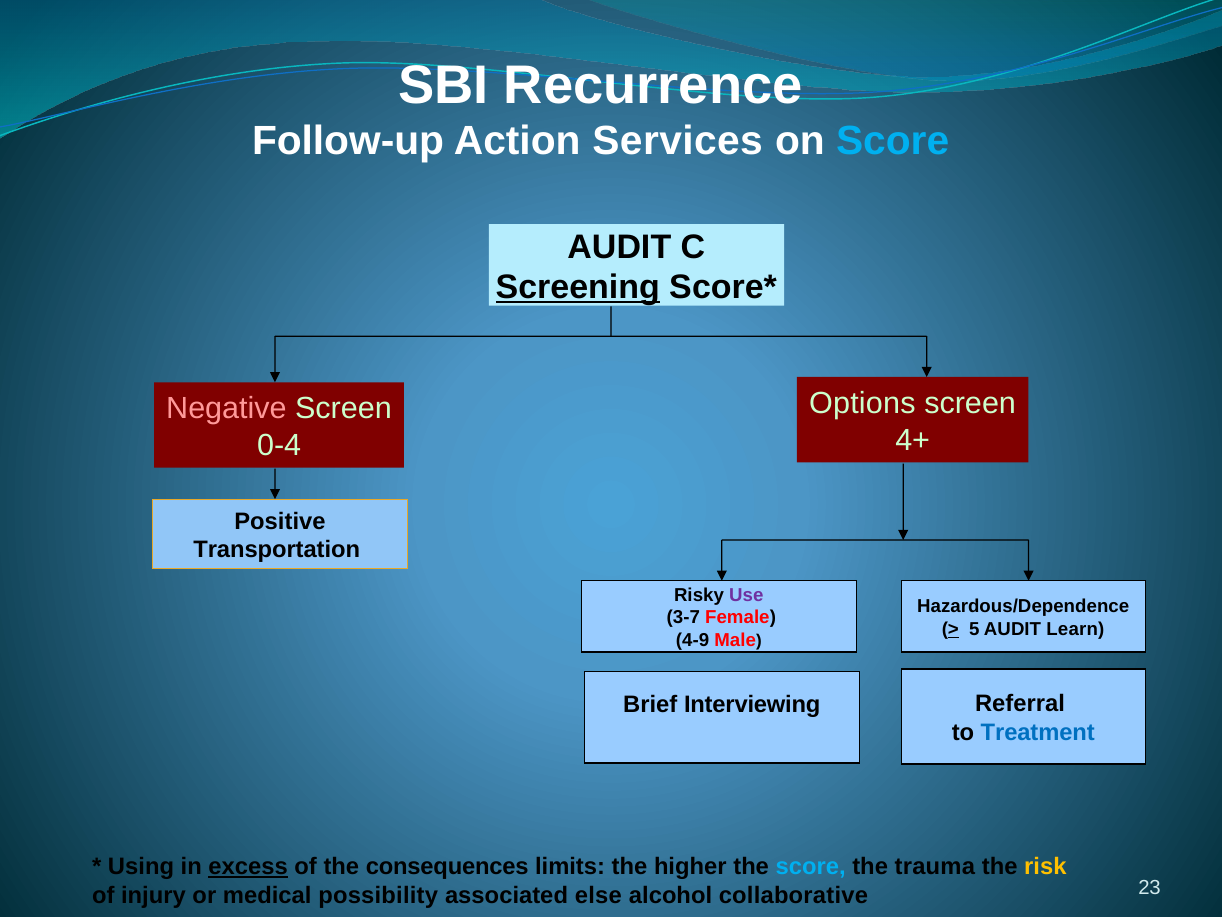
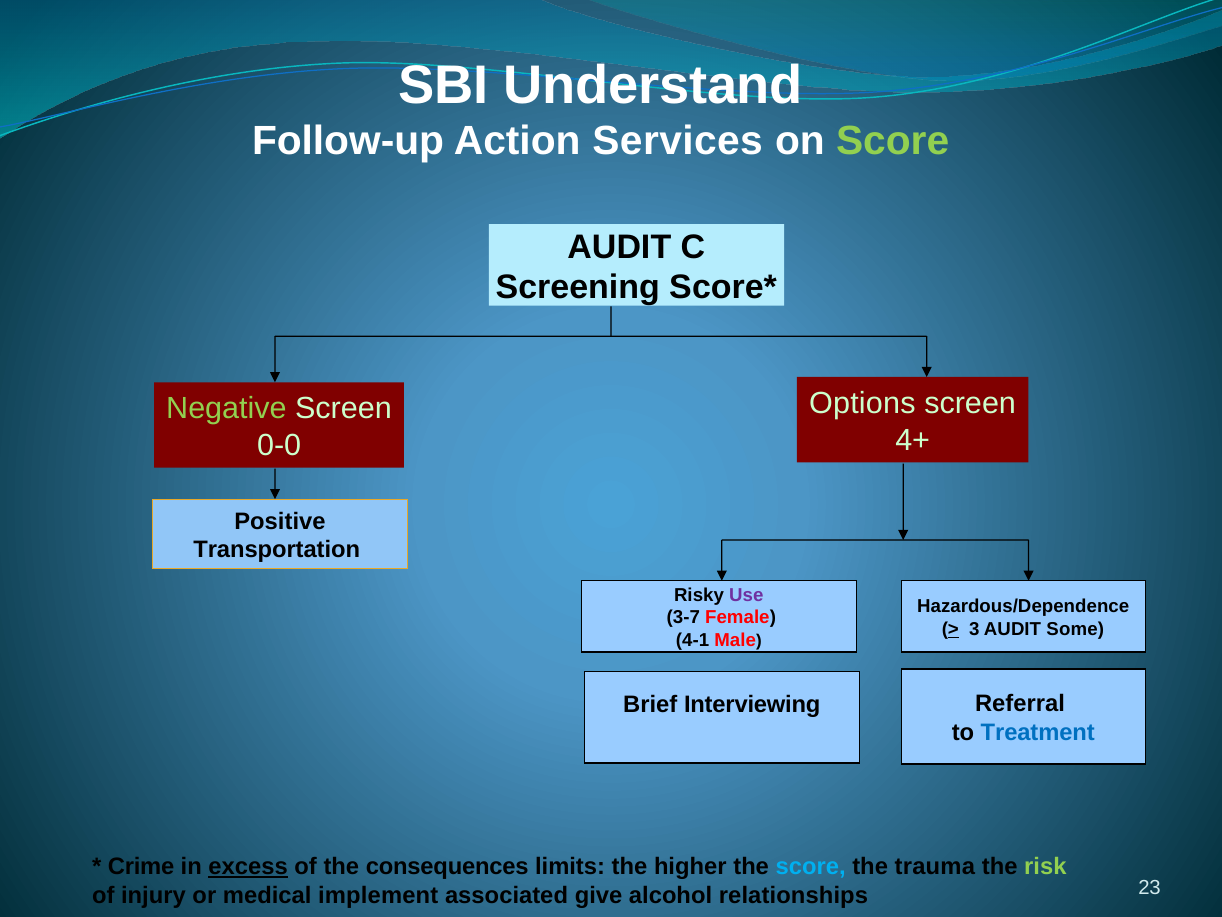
Recurrence: Recurrence -> Understand
Score at (893, 141) colour: light blue -> light green
Screening underline: present -> none
Negative colour: pink -> light green
0-4: 0-4 -> 0-0
5: 5 -> 3
Learn: Learn -> Some
4-9: 4-9 -> 4-1
Using: Using -> Crime
risk colour: yellow -> light green
possibility: possibility -> implement
else: else -> give
collaborative: collaborative -> relationships
